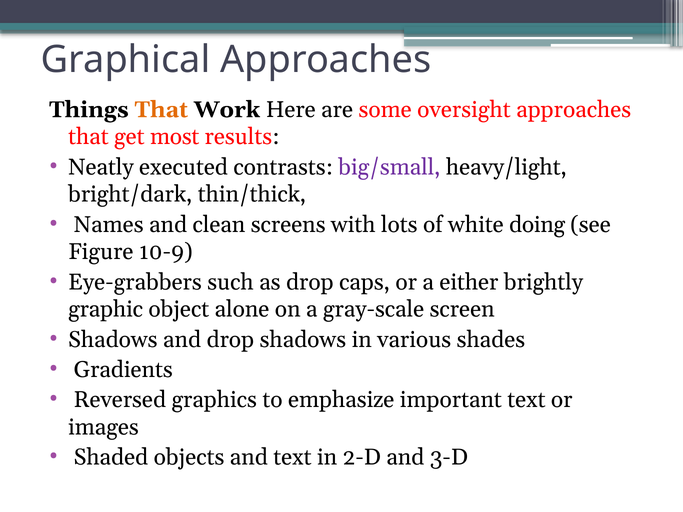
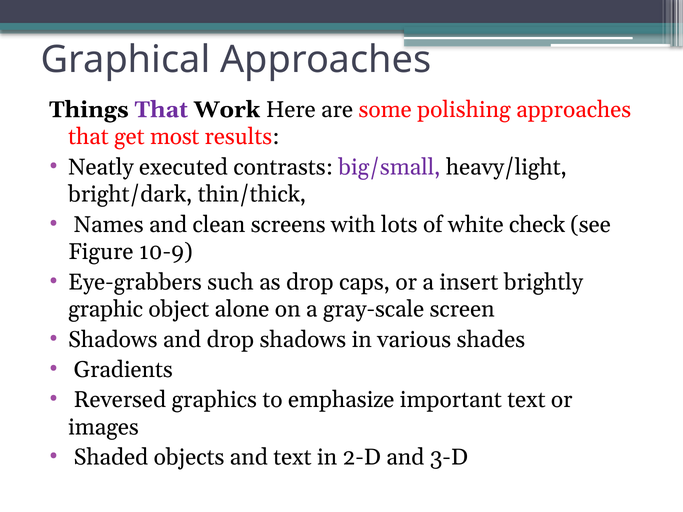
That at (161, 110) colour: orange -> purple
oversight: oversight -> polishing
doing: doing -> check
either: either -> insert
